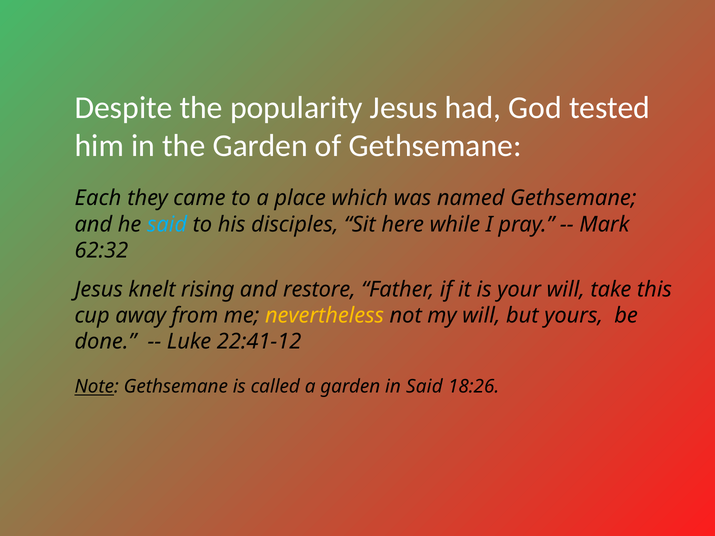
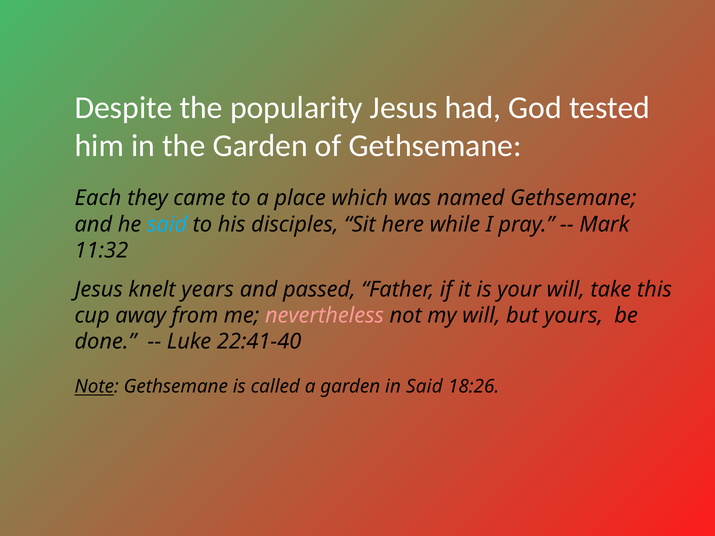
62:32: 62:32 -> 11:32
rising: rising -> years
restore: restore -> passed
nevertheless colour: yellow -> pink
22:41-12: 22:41-12 -> 22:41-40
